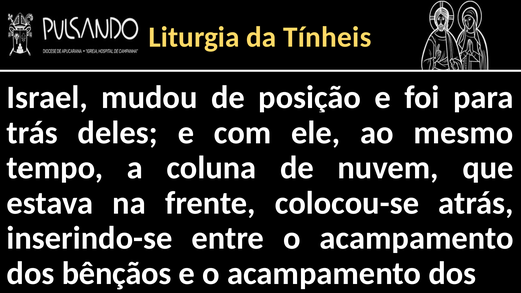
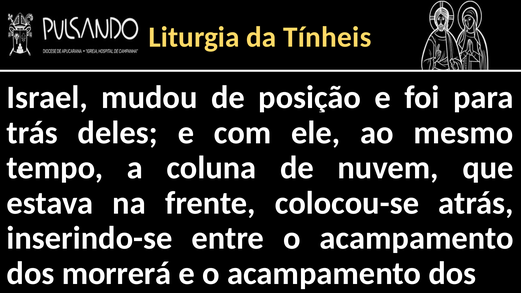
bênçãos: bênçãos -> morrerá
